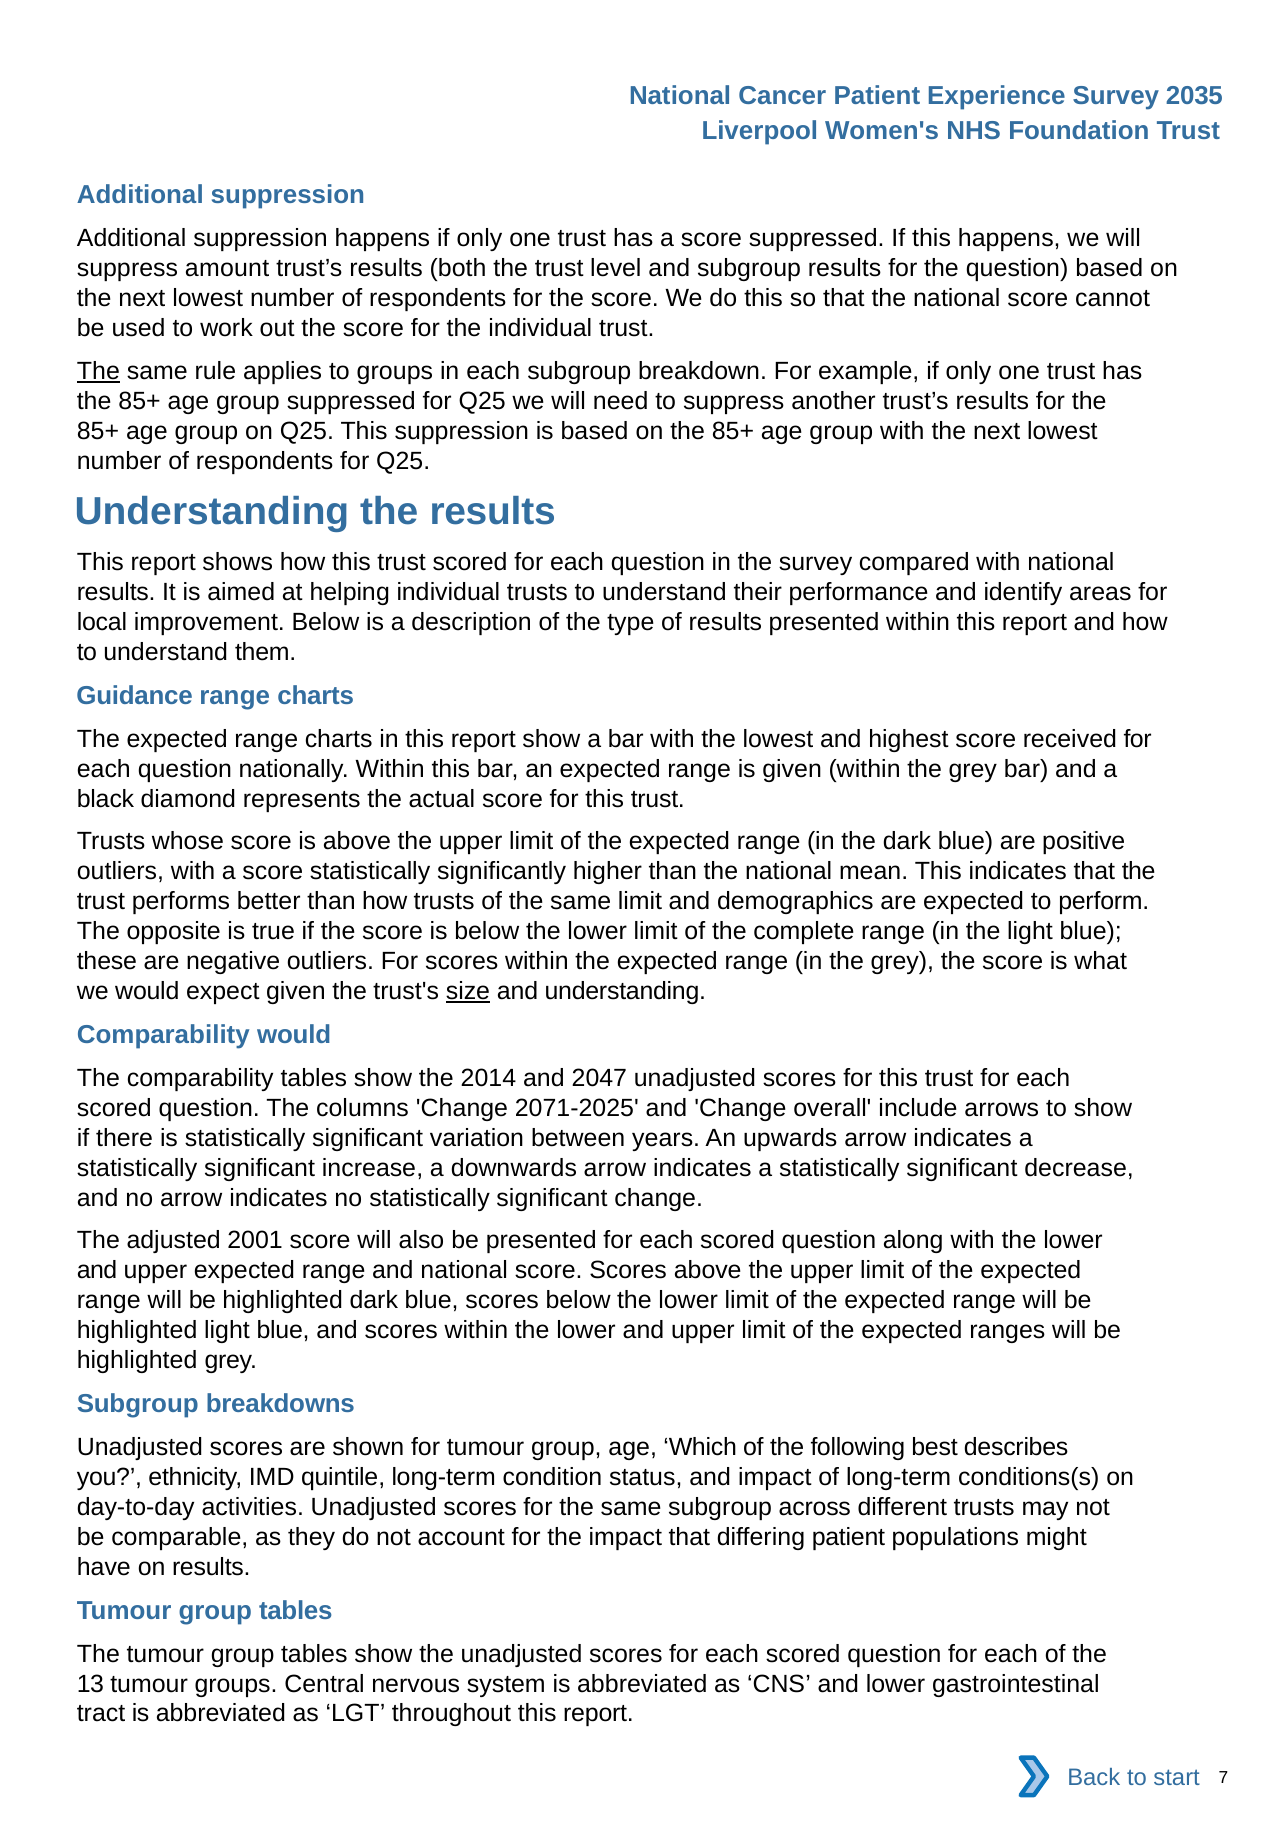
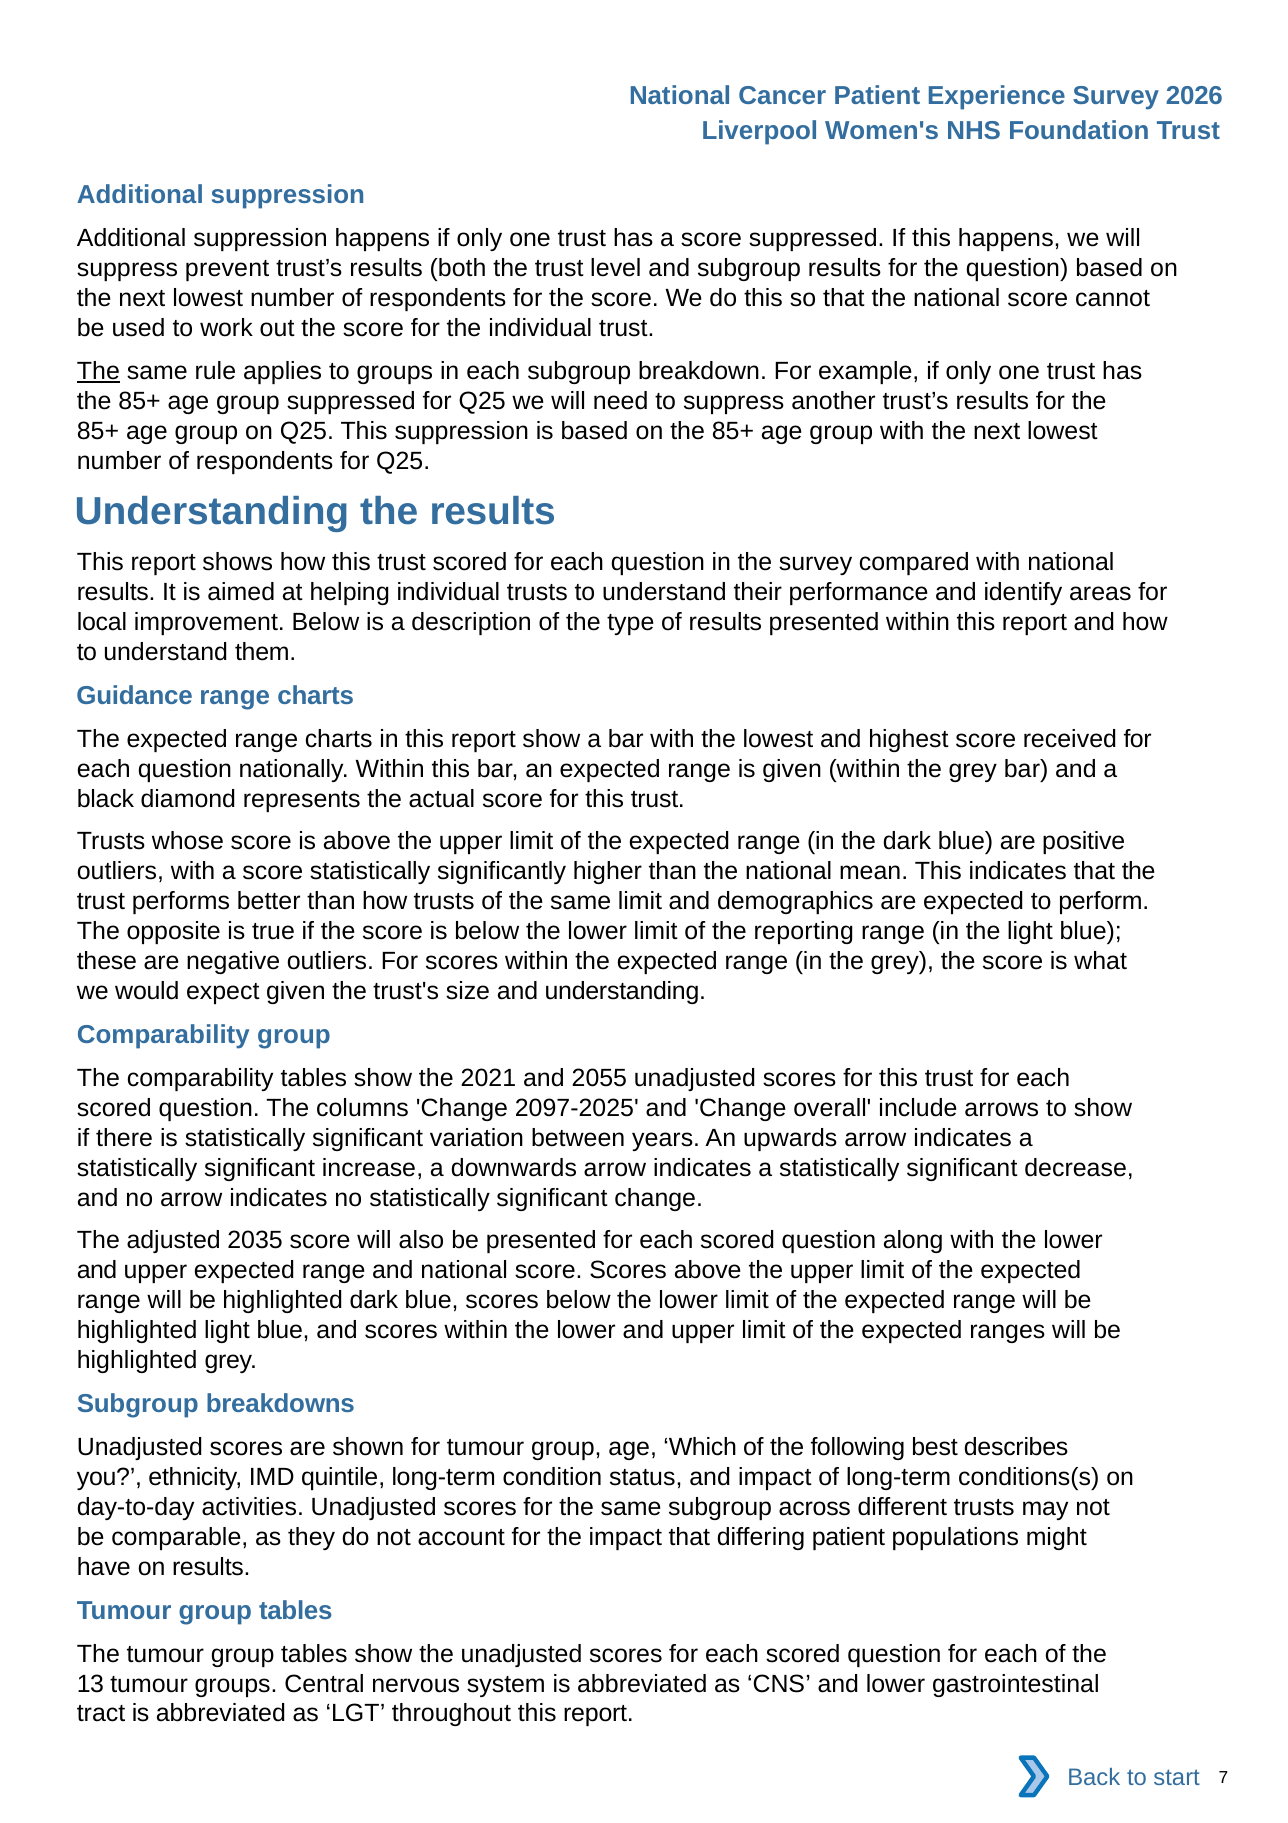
2035: 2035 -> 2026
amount: amount -> prevent
complete: complete -> reporting
size underline: present -> none
Comparability would: would -> group
2014: 2014 -> 2021
2047: 2047 -> 2055
2071-2025: 2071-2025 -> 2097-2025
2001: 2001 -> 2035
